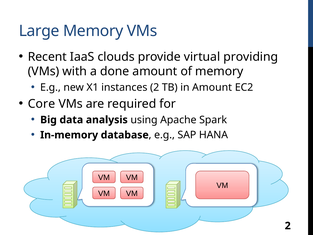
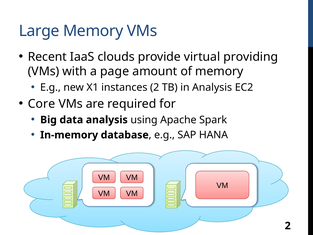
done: done -> page
in Amount: Amount -> Analysis
